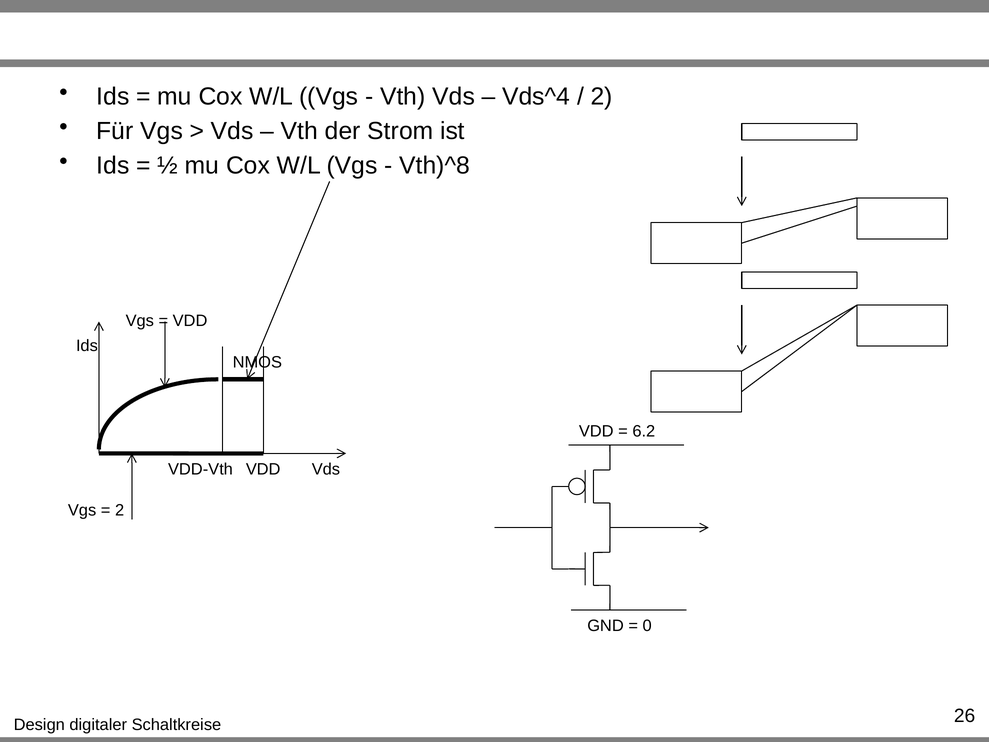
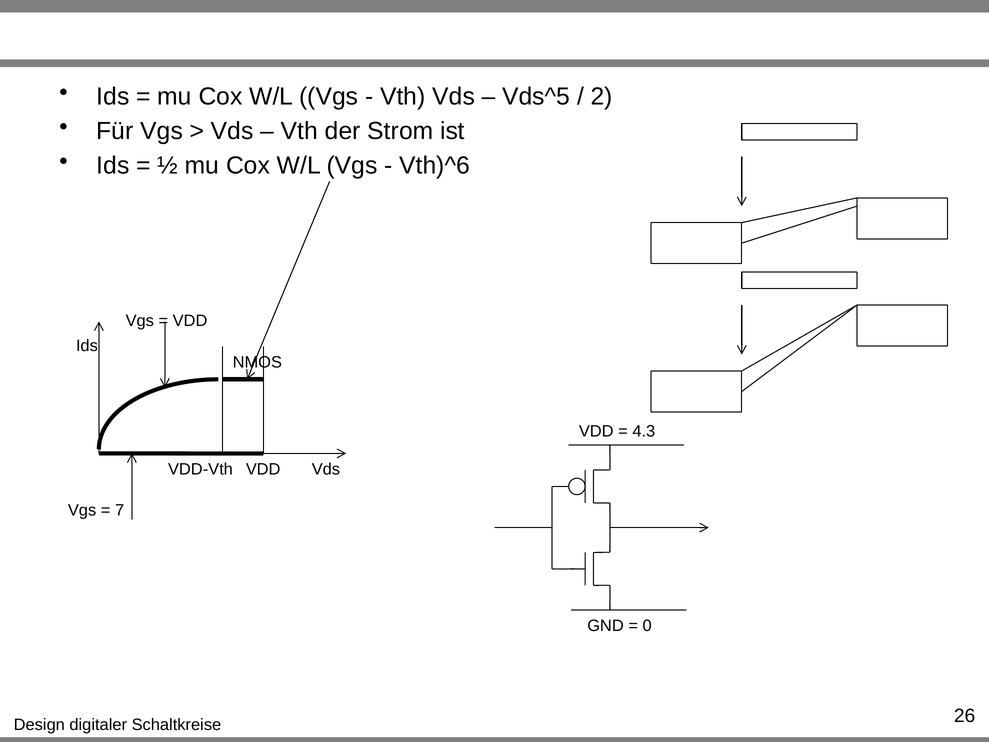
Vds^4: Vds^4 -> Vds^5
Vth)^8: Vth)^8 -> Vth)^6
6.2: 6.2 -> 4.3
2 at (120, 510): 2 -> 7
